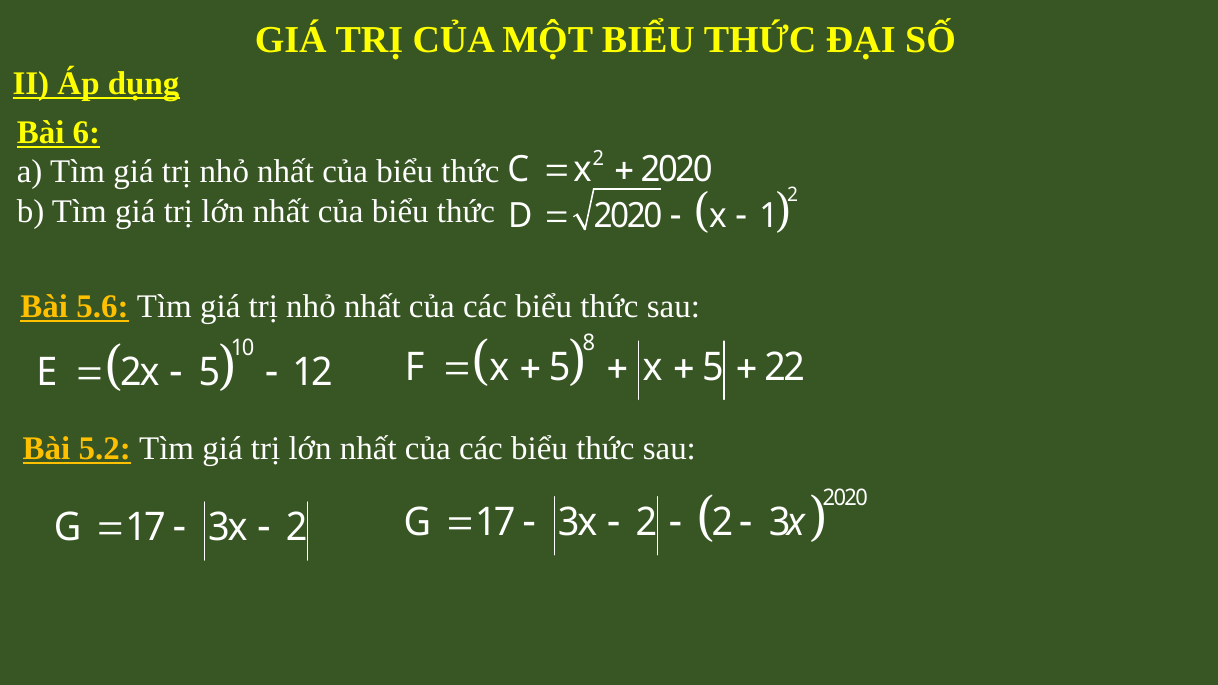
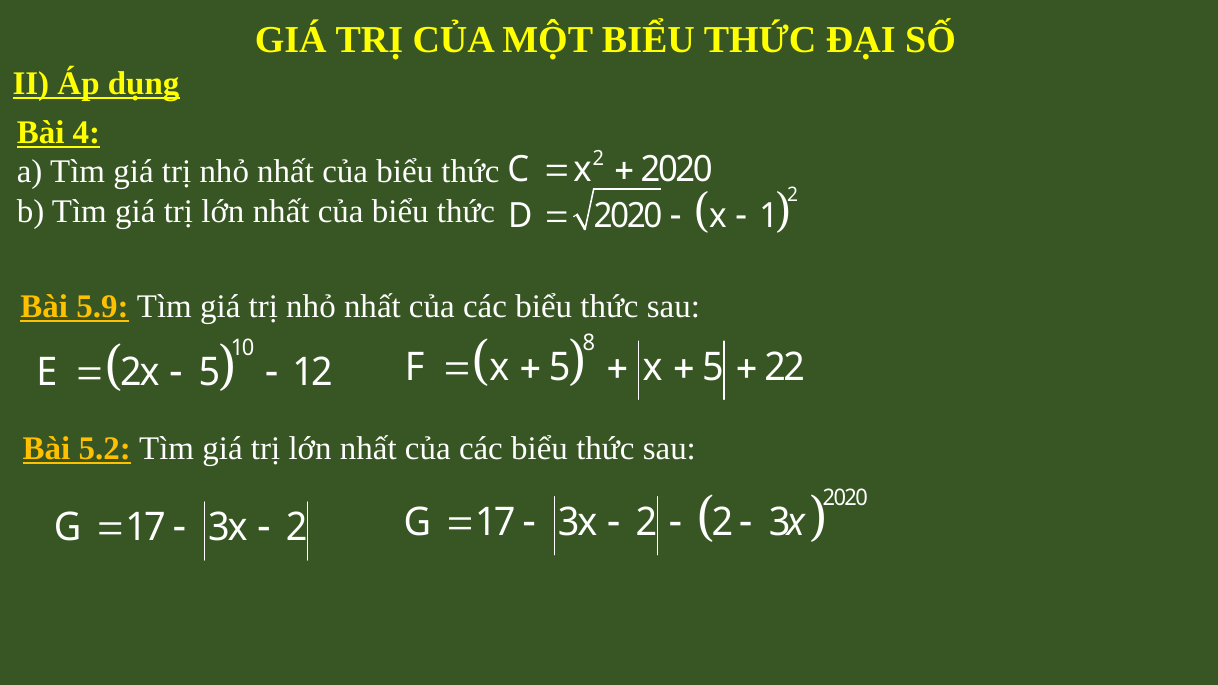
6: 6 -> 4
5.6: 5.6 -> 5.9
